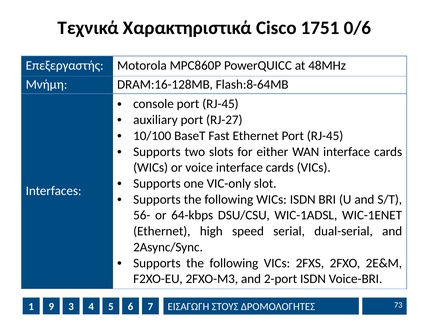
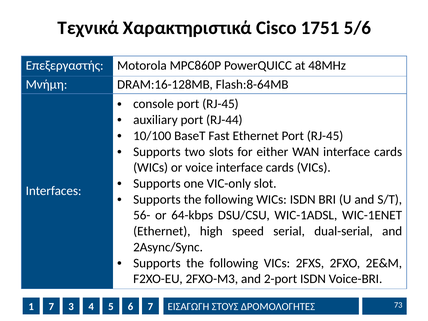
0/6: 0/6 -> 5/6
RJ-27: RJ-27 -> RJ-44
1 9: 9 -> 7
